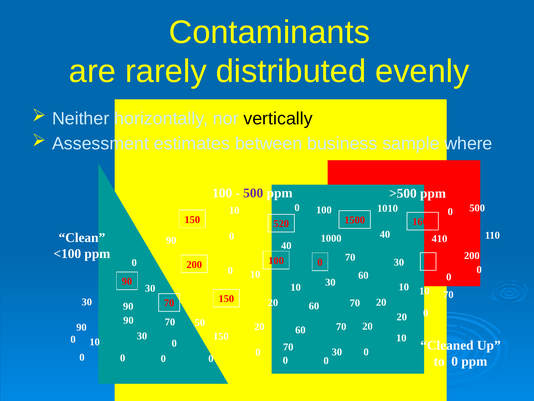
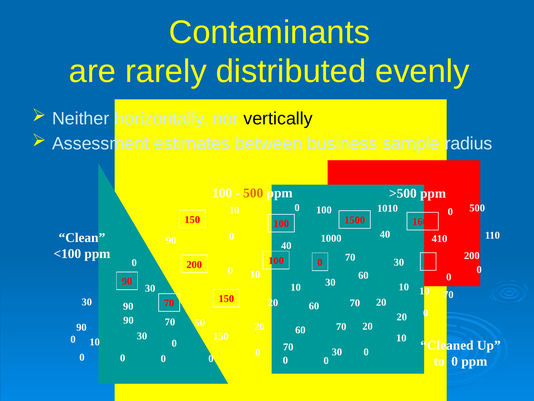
where: where -> radius
500 at (253, 193) colour: purple -> orange
150 520: 520 -> 100
